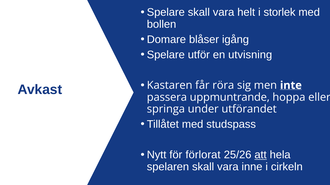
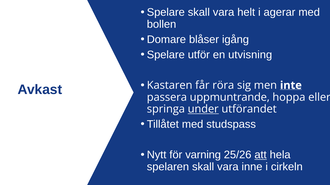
storlek: storlek -> agerar
under underline: none -> present
förlorat: förlorat -> varning
